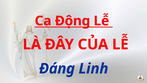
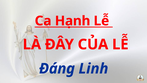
Động: Động -> Hạnh
